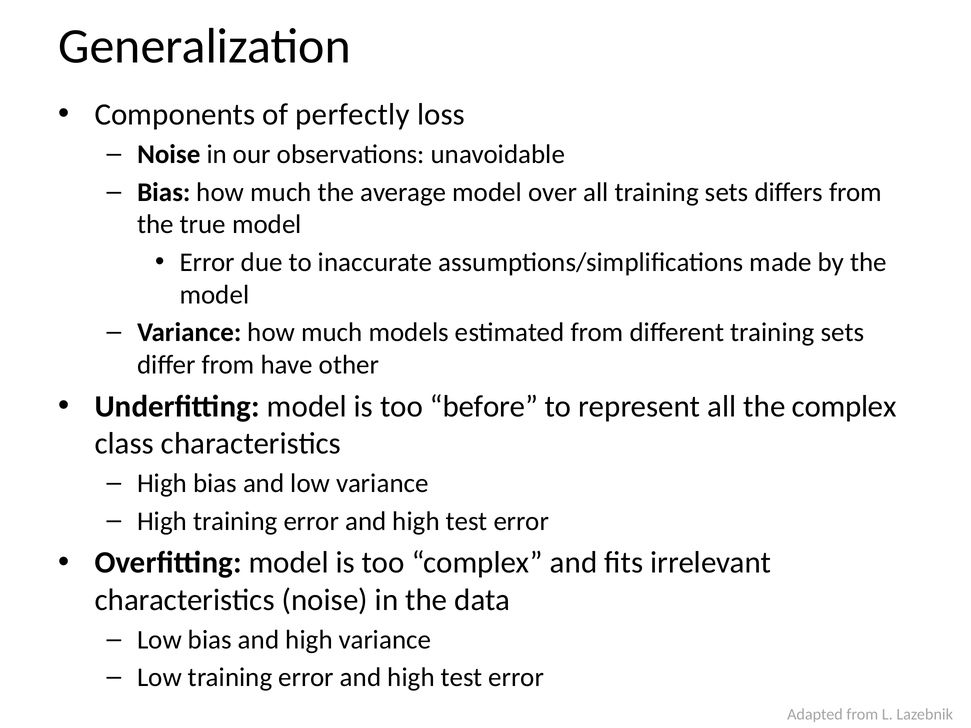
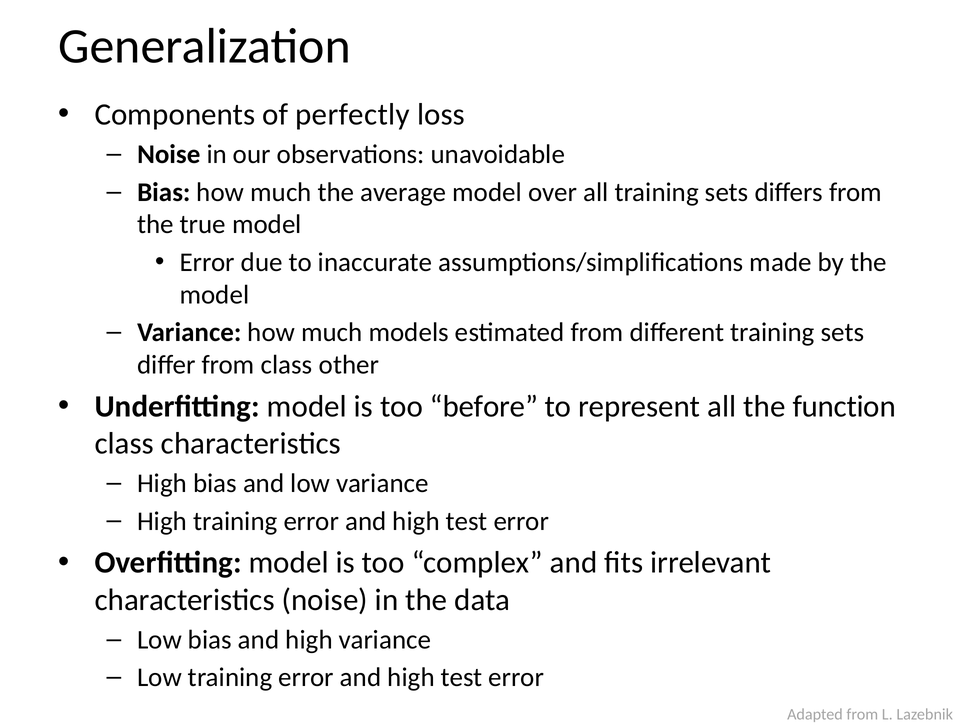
from have: have -> class
the complex: complex -> function
